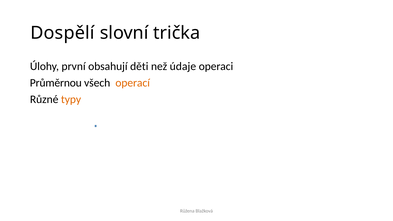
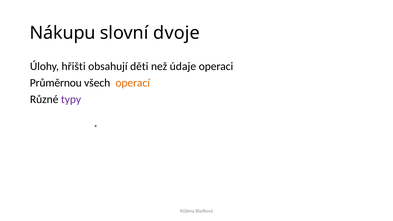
Dospělí: Dospělí -> Nákupu
trička: trička -> dvoje
první: první -> hřišti
typy colour: orange -> purple
